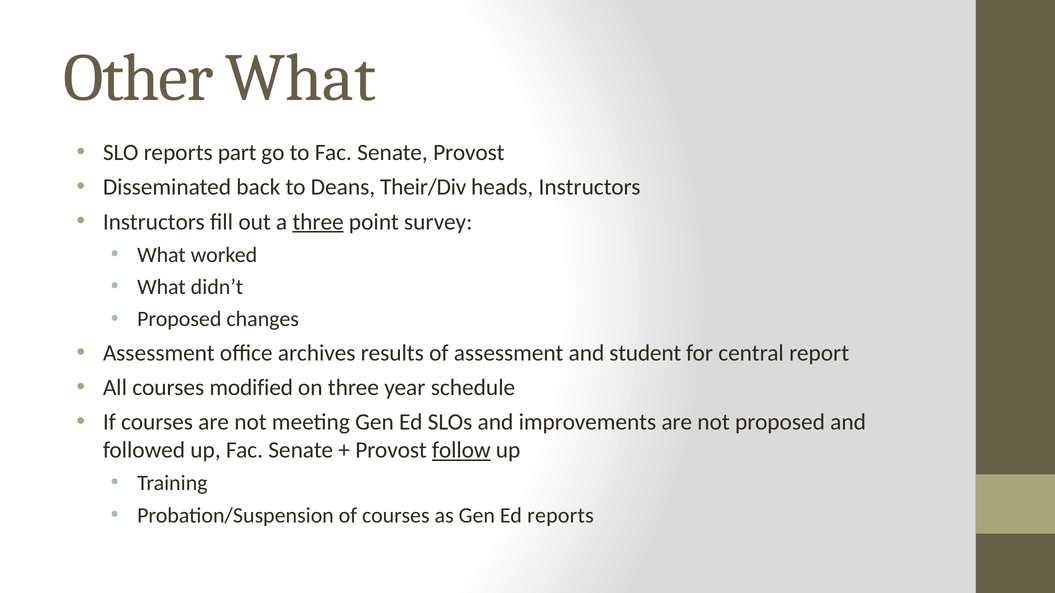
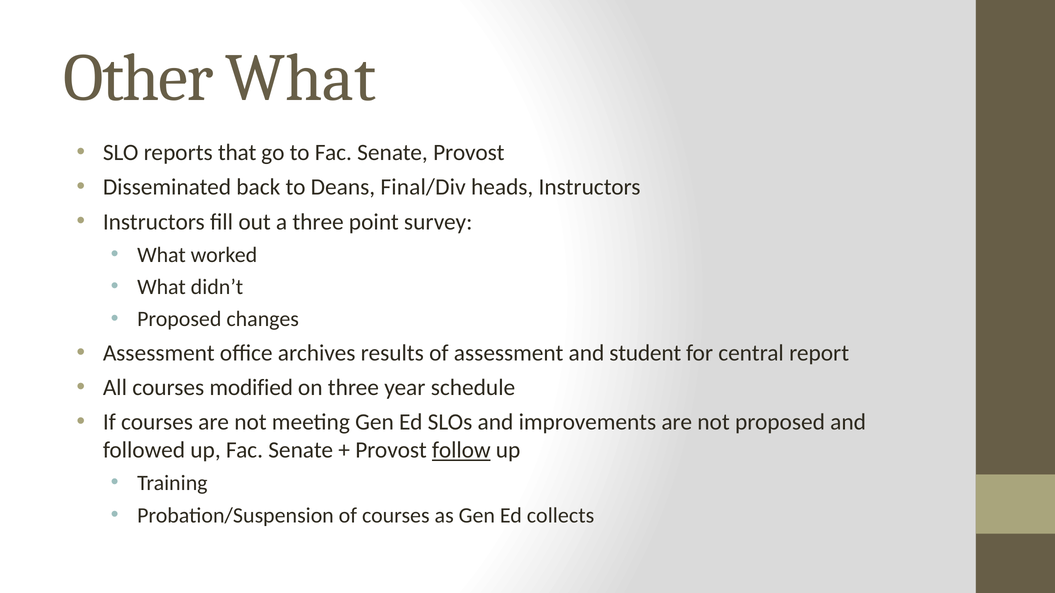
part: part -> that
Their/Div: Their/Div -> Final/Div
three at (318, 222) underline: present -> none
Ed reports: reports -> collects
